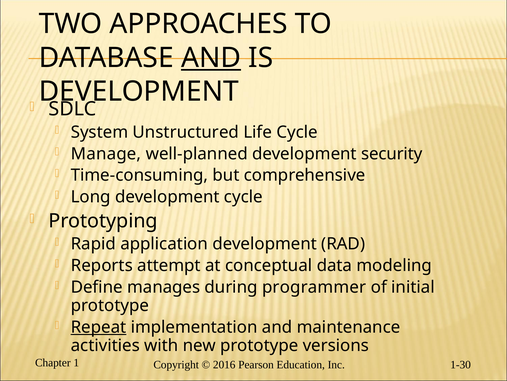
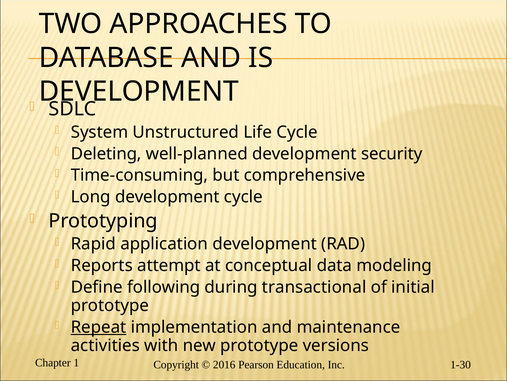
AND at (211, 58) underline: present -> none
Manage: Manage -> Deleting
manages: manages -> following
programmer: programmer -> transactional
